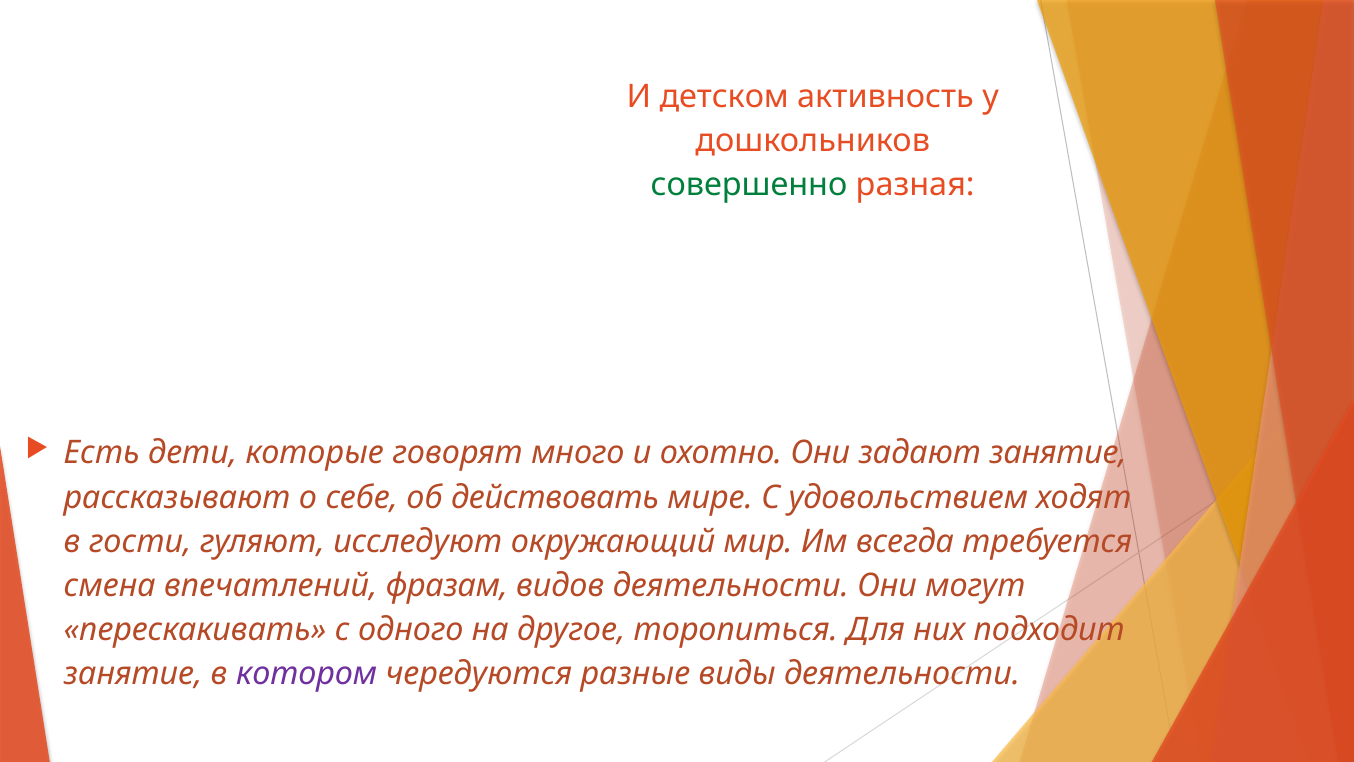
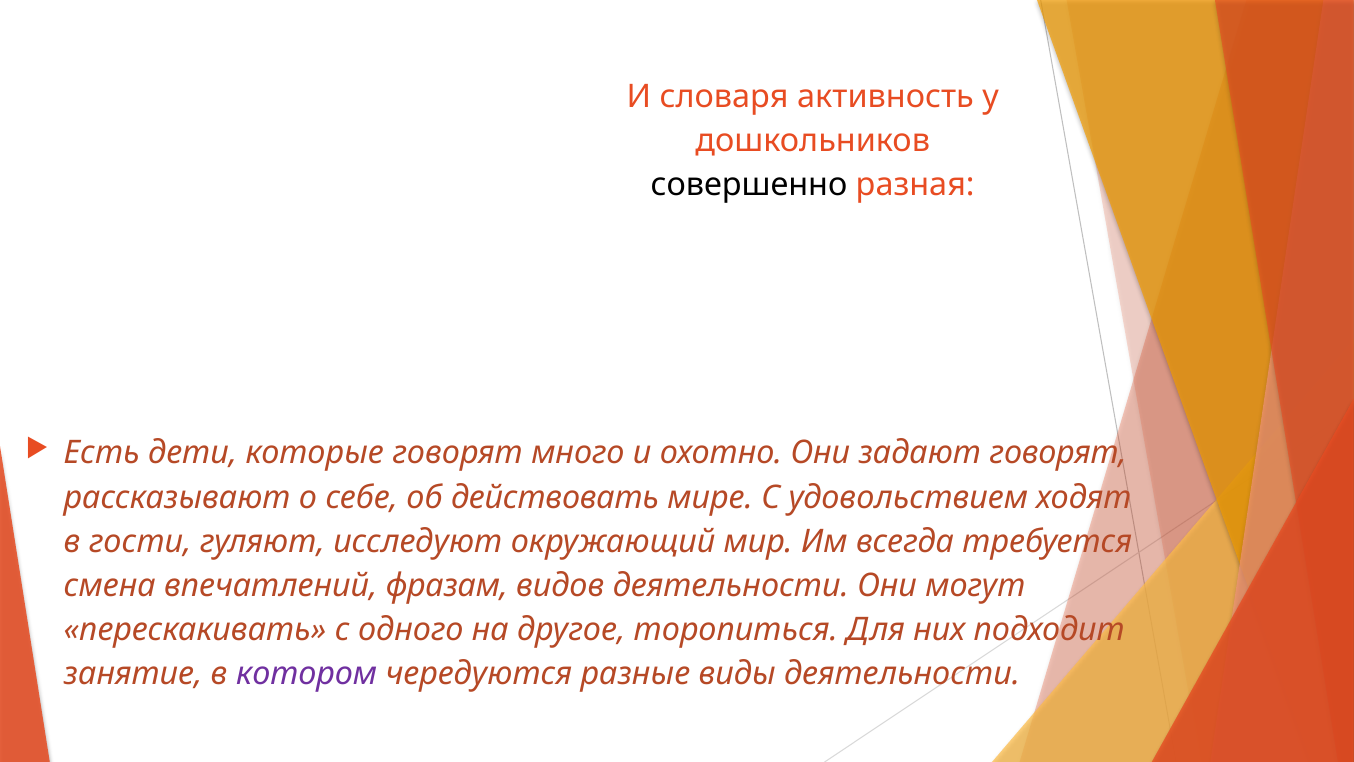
детском: детском -> словаря
совершенно colour: green -> black
задают занятие: занятие -> говорят
